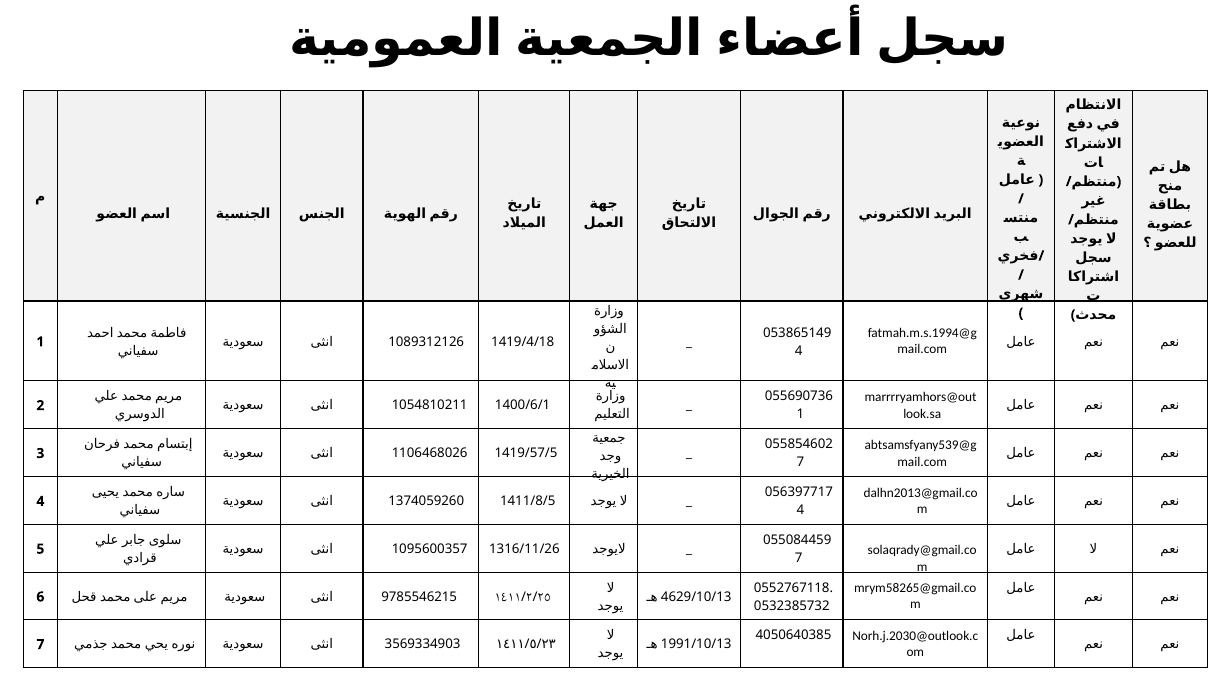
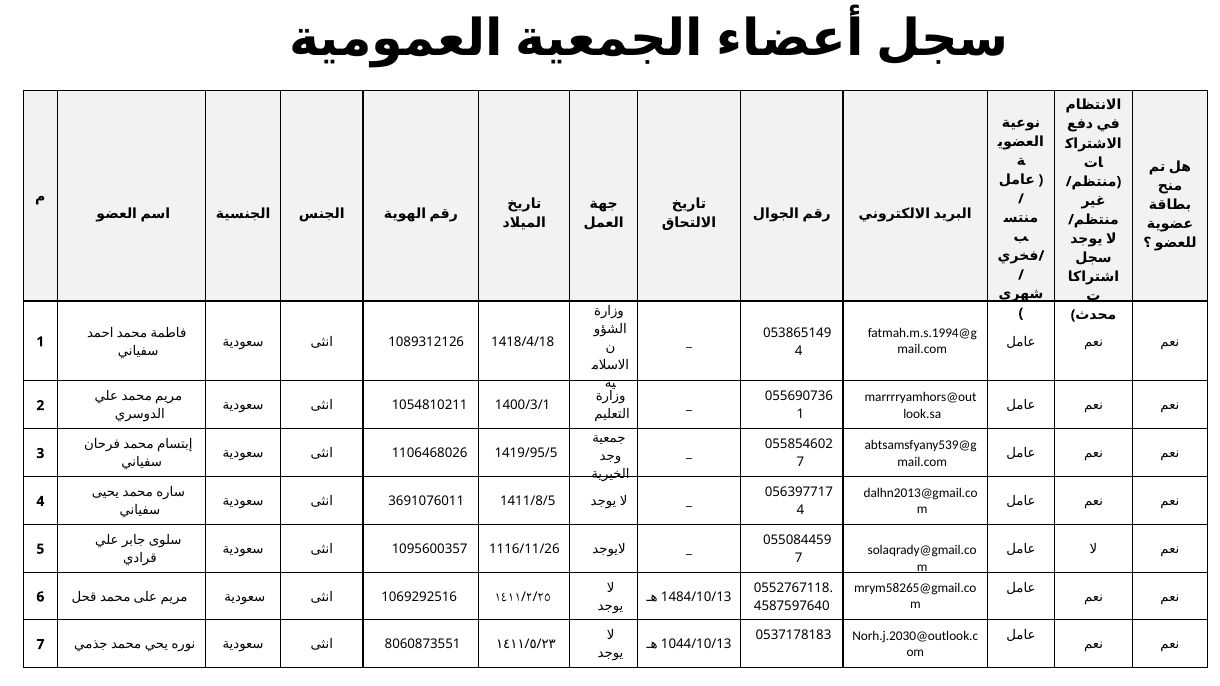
1419/4/18: 1419/4/18 -> 1418/4/18
1400/6/1: 1400/6/1 -> 1400/3/1
1419/57/5: 1419/57/5 -> 1419/95/5
1374059260: 1374059260 -> 3691076011
1316/11/26: 1316/11/26 -> 1116/11/26
4629/10/13: 4629/10/13 -> 1484/10/13
9785546215: 9785546215 -> 1069292516
0532385732: 0532385732 -> 4587597640
4050640385: 4050640385 -> 0537178183
1991/10/13: 1991/10/13 -> 1044/10/13
3569334903: 3569334903 -> 8060873551
